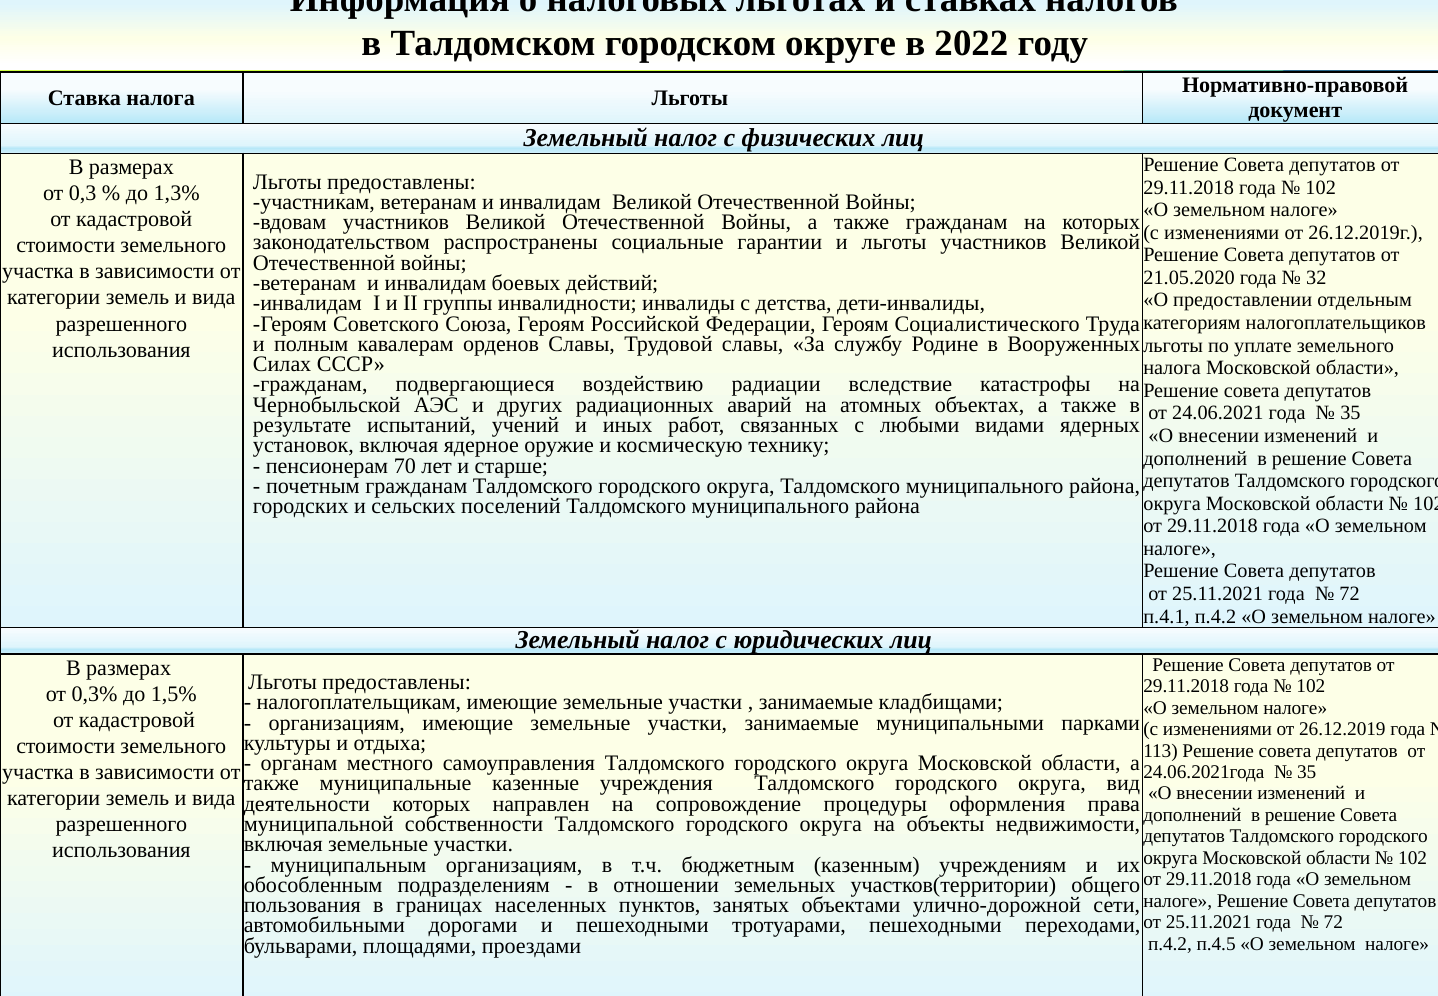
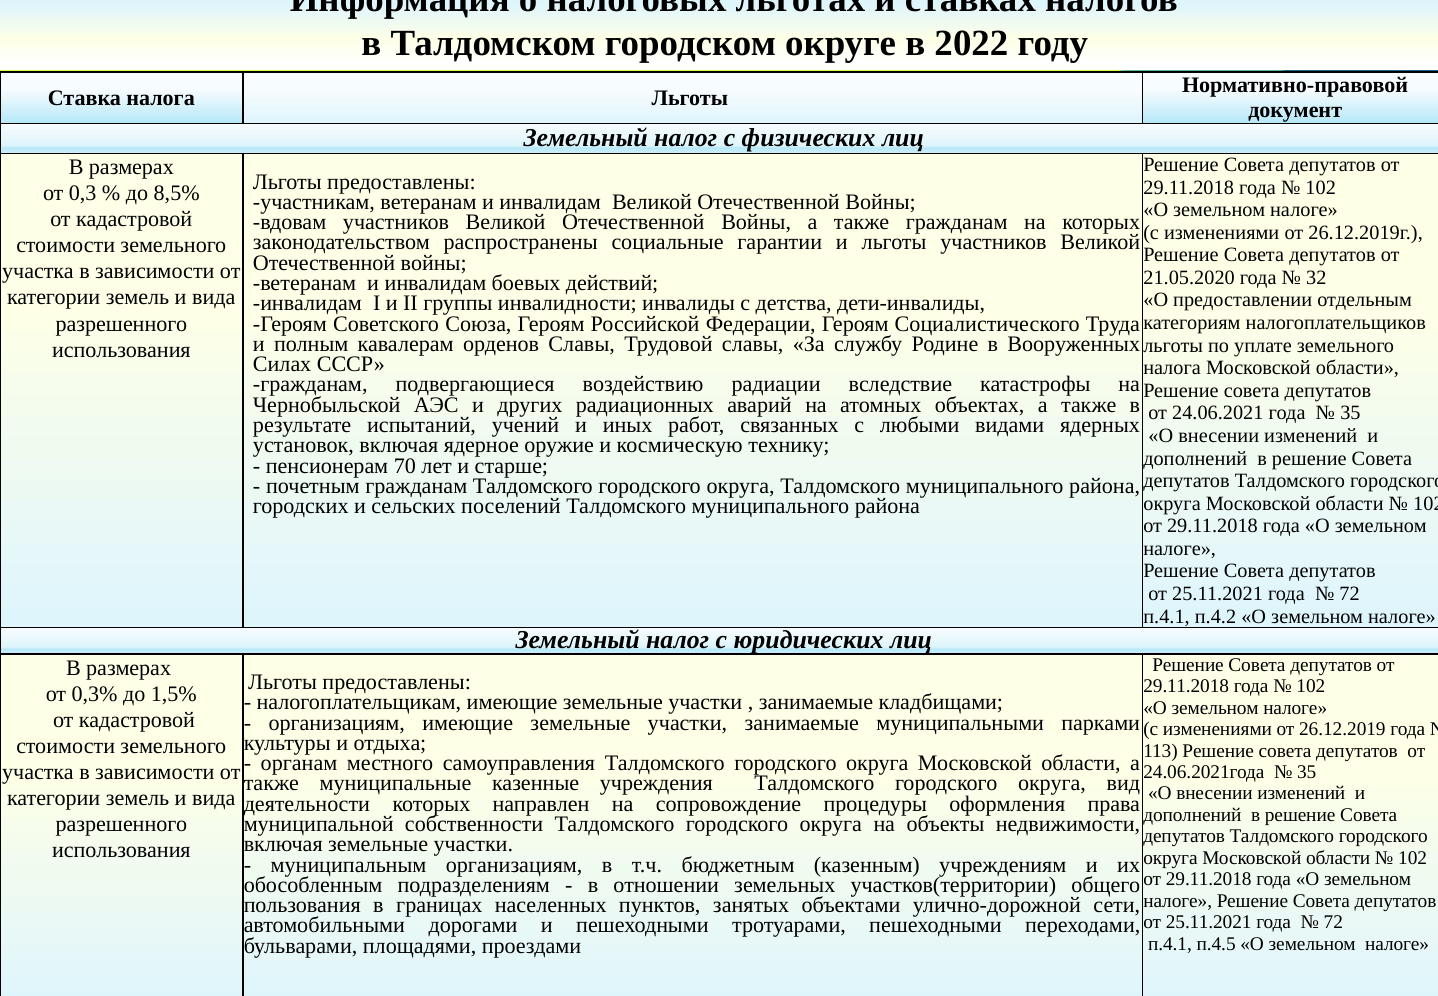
1,3%: 1,3% -> 8,5%
п.4.2 at (1170, 944): п.4.2 -> п.4.1
